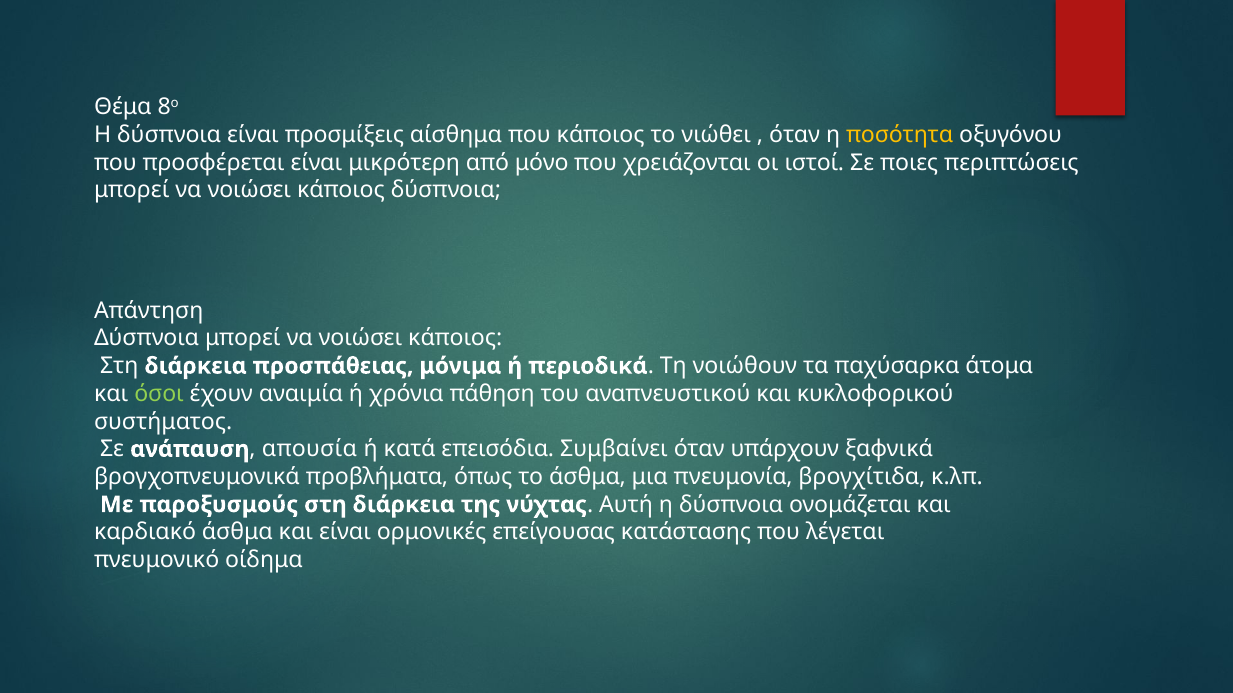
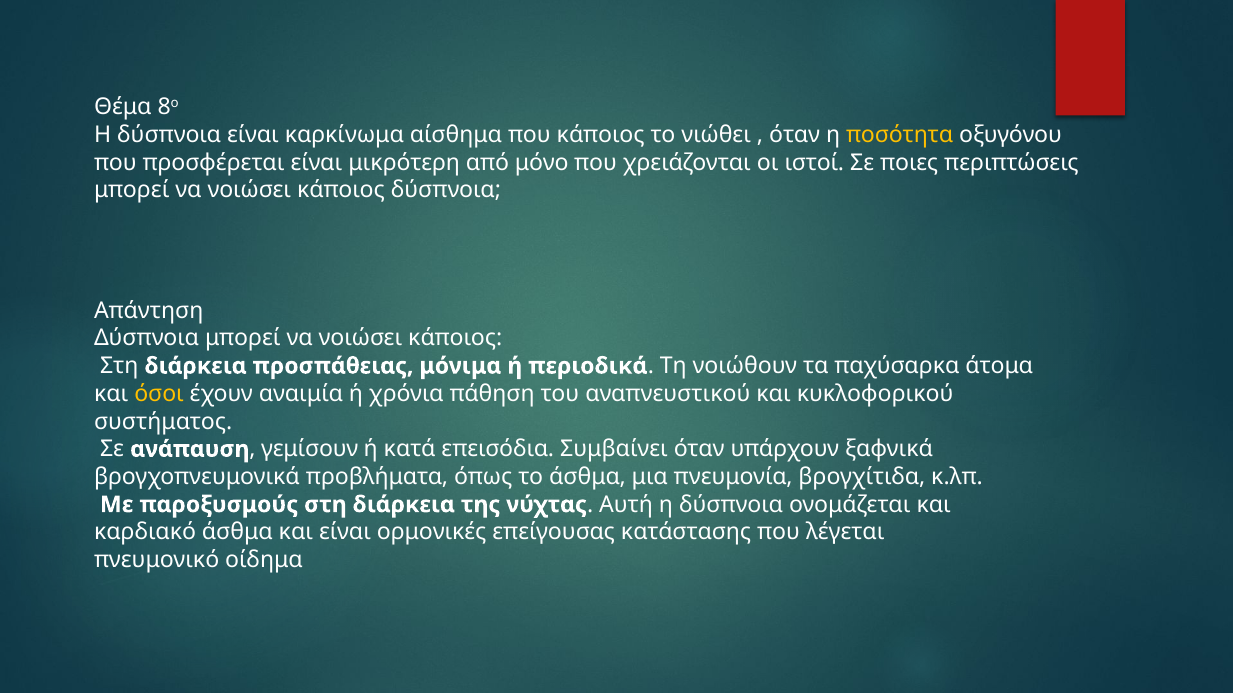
προσμίξεις: προσμίξεις -> καρκίνωμα
όσοι colour: light green -> yellow
απουσία: απουσία -> γεμίσουν
